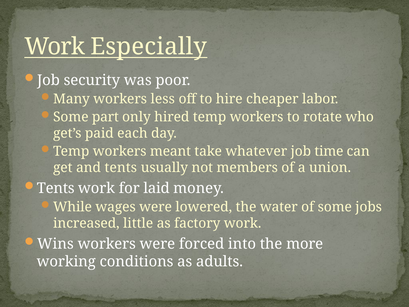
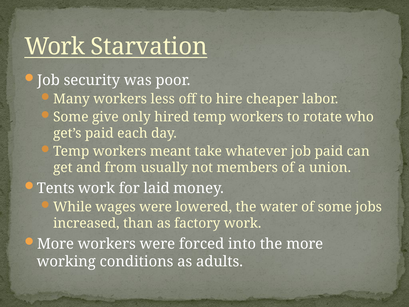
Especially: Especially -> Starvation
part: part -> give
job time: time -> paid
and tents: tents -> from
little: little -> than
Wins at (55, 244): Wins -> More
